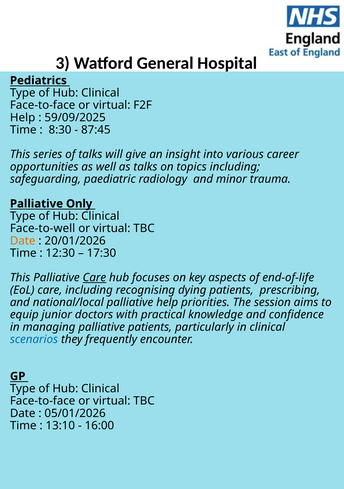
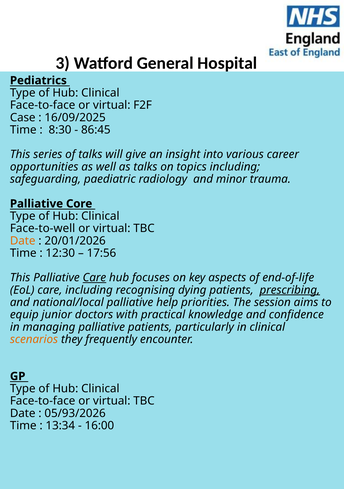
Help at (23, 117): Help -> Case
59/09/2025: 59/09/2025 -> 16/09/2025
87:45: 87:45 -> 86:45
Only: Only -> Core
17:30: 17:30 -> 17:56
prescribing underline: none -> present
scenarios colour: blue -> orange
05/01/2026: 05/01/2026 -> 05/93/2026
13:10: 13:10 -> 13:34
